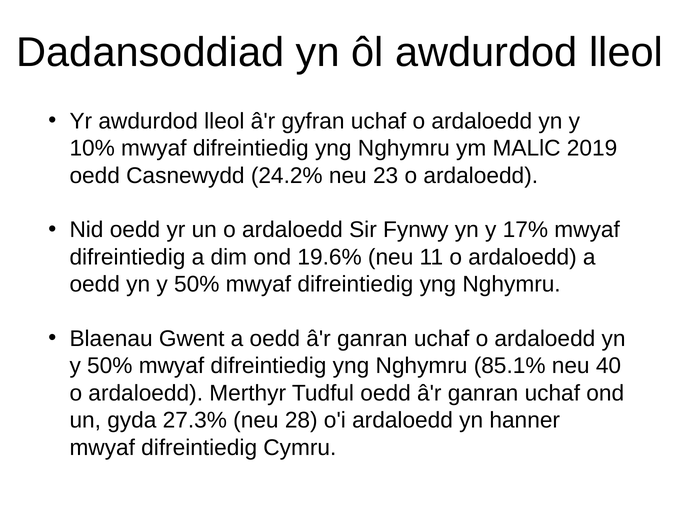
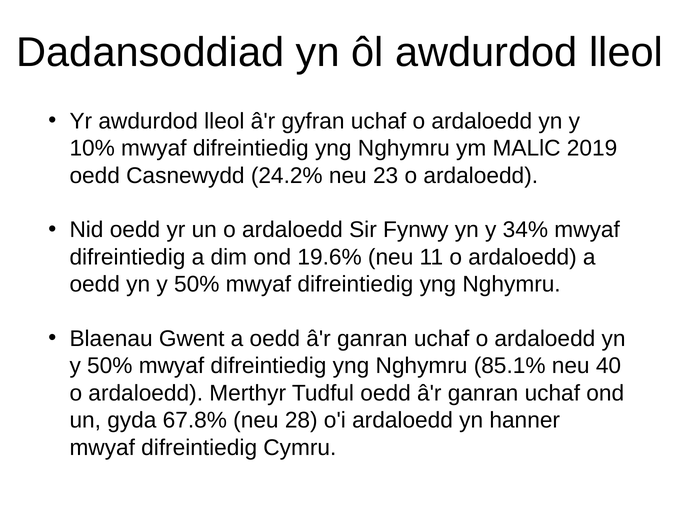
17%: 17% -> 34%
27.3%: 27.3% -> 67.8%
